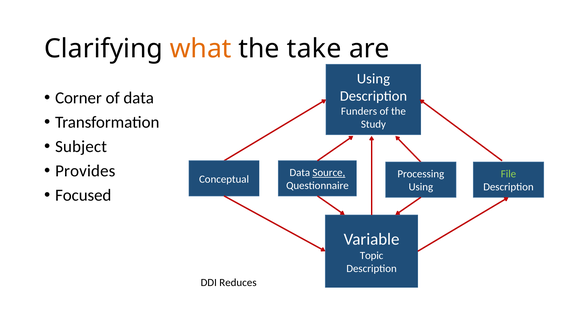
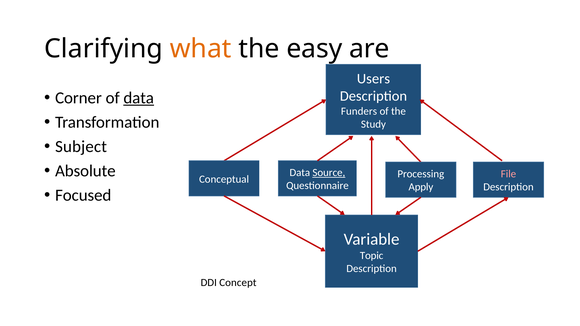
take: take -> easy
Using at (373, 79): Using -> Users
data at (139, 98) underline: none -> present
Provides: Provides -> Absolute
File colour: light green -> pink
Using at (421, 187): Using -> Apply
Reduces: Reduces -> Concept
